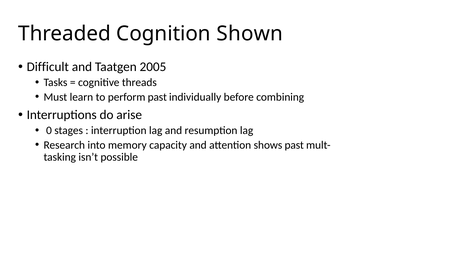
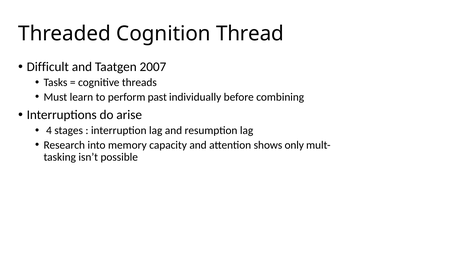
Shown: Shown -> Thread
2005: 2005 -> 2007
0: 0 -> 4
shows past: past -> only
